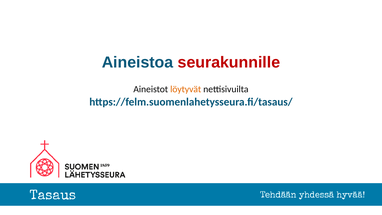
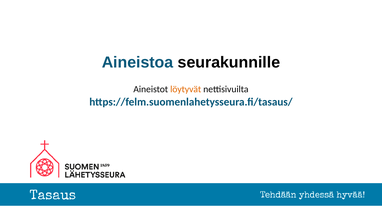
seurakunnille colour: red -> black
